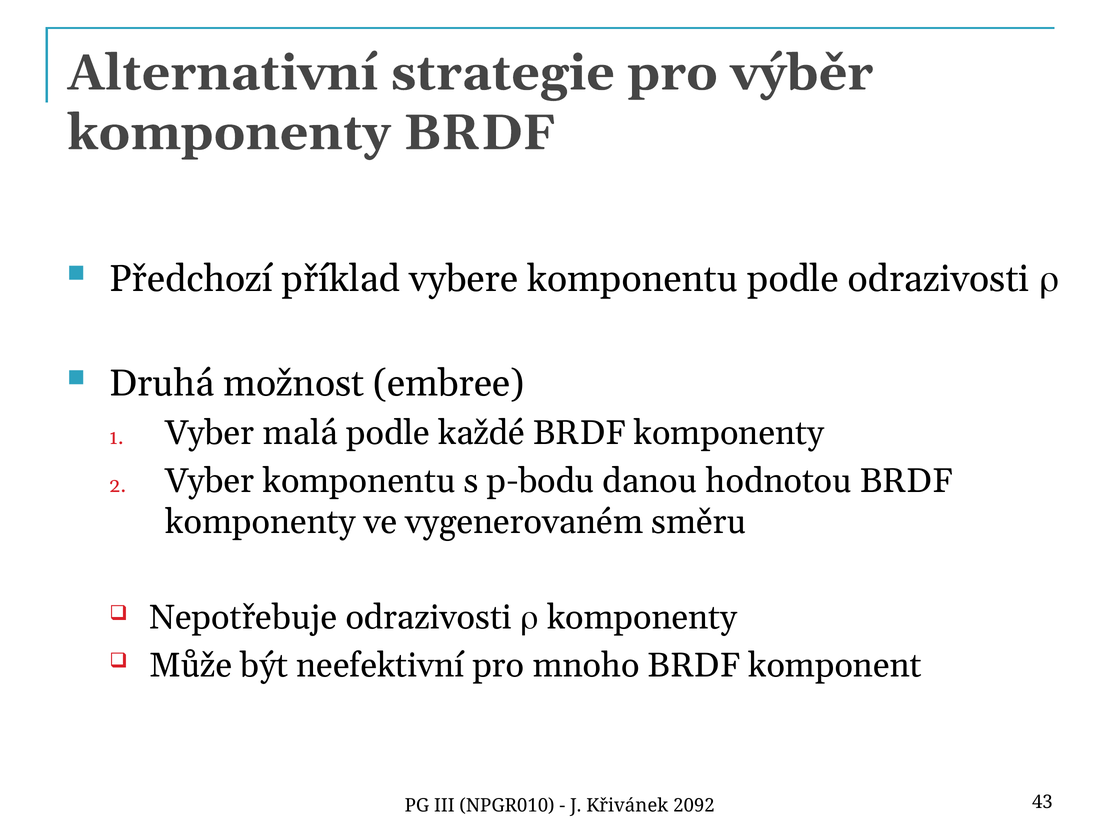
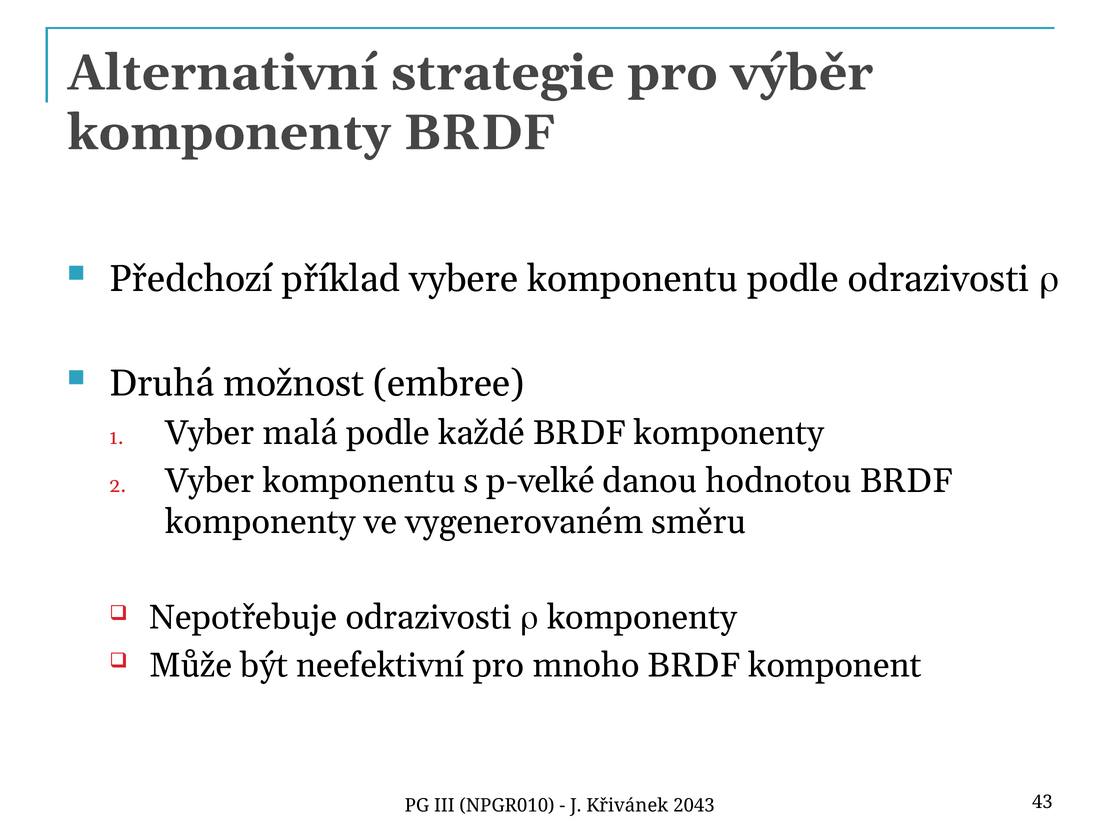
p-bodu: p-bodu -> p-velké
2092: 2092 -> 2043
